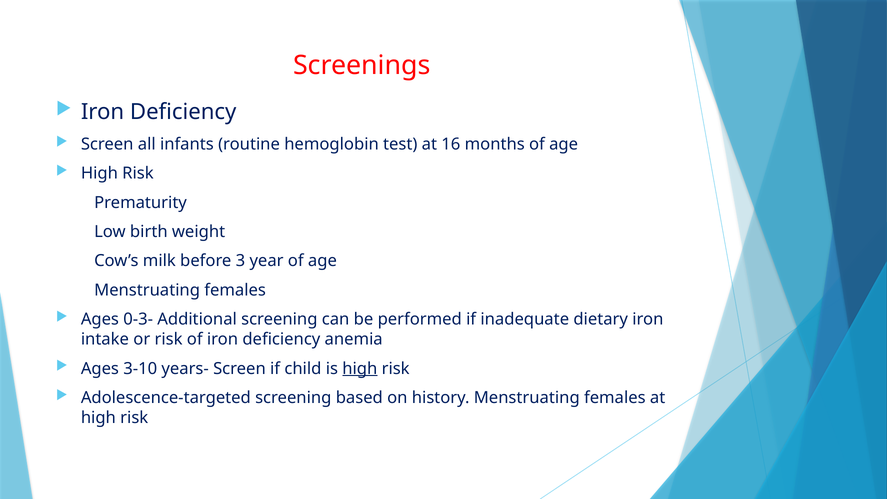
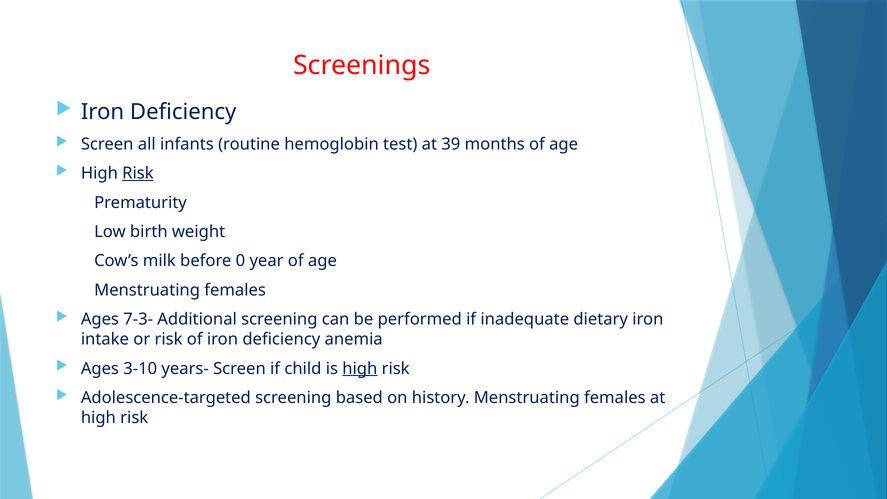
16: 16 -> 39
Risk at (138, 173) underline: none -> present
3: 3 -> 0
0-3-: 0-3- -> 7-3-
